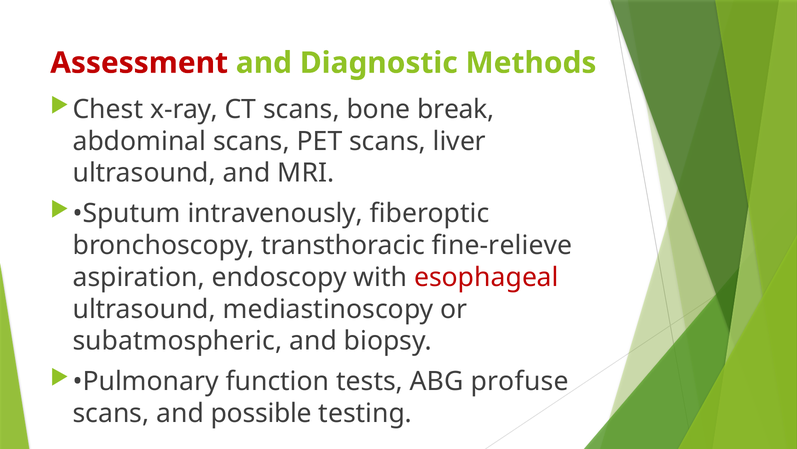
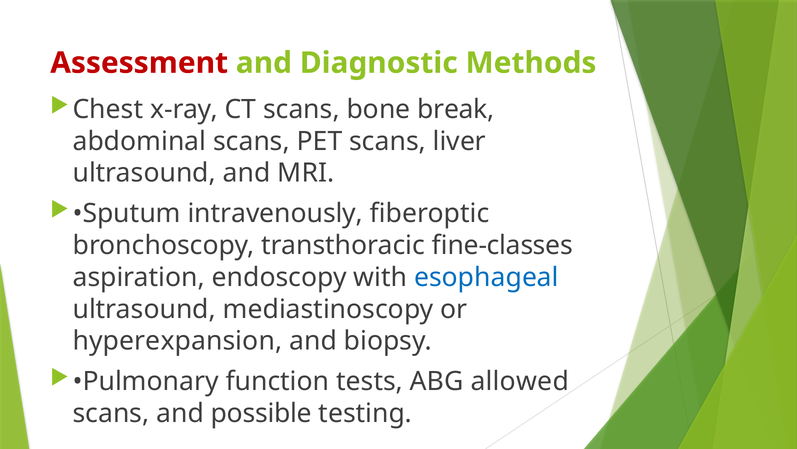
ﬁne-relieve: ﬁne-relieve -> ﬁne-classes
esophageal colour: red -> blue
subatmospheric: subatmospheric -> hyperexpansion
profuse: profuse -> allowed
